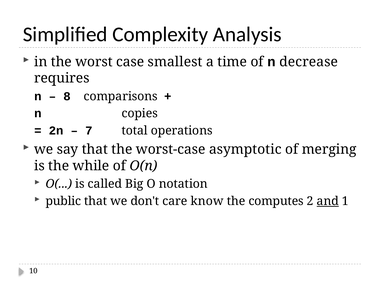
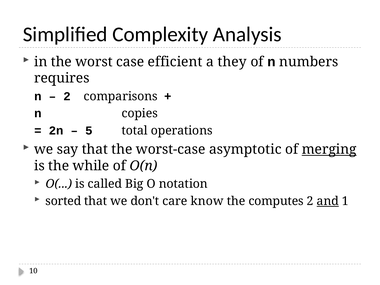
smallest: smallest -> efficient
time: time -> they
decrease: decrease -> numbers
8 at (67, 96): 8 -> 2
7: 7 -> 5
merging underline: none -> present
public: public -> sorted
